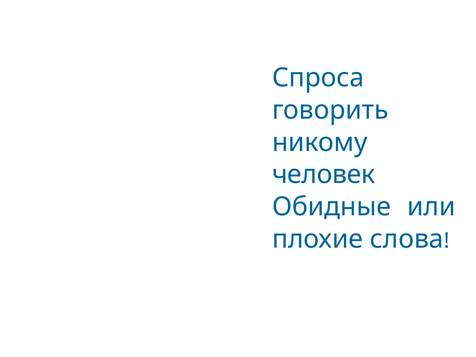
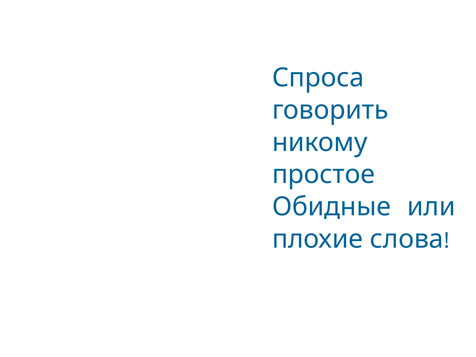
человек: человек -> простое
